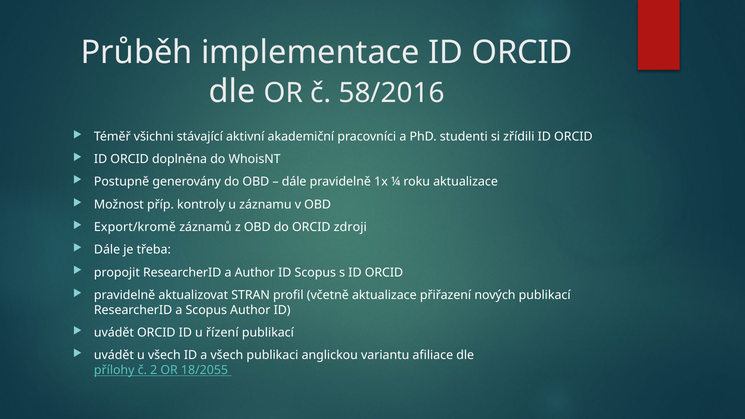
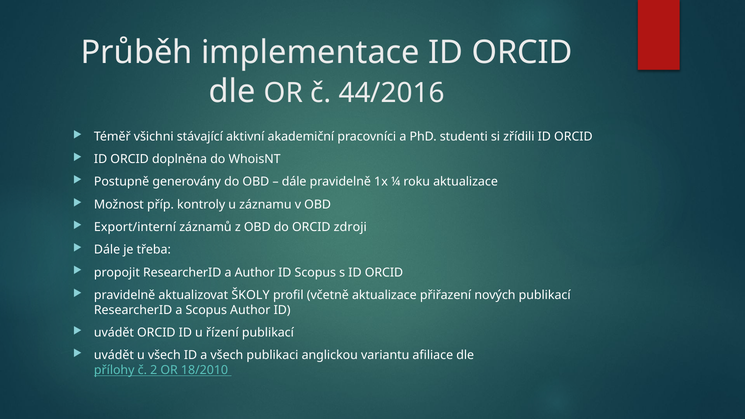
58/2016: 58/2016 -> 44/2016
Export/kromě: Export/kromě -> Export/interní
STRAN: STRAN -> ŠKOLY
18/2055: 18/2055 -> 18/2010
